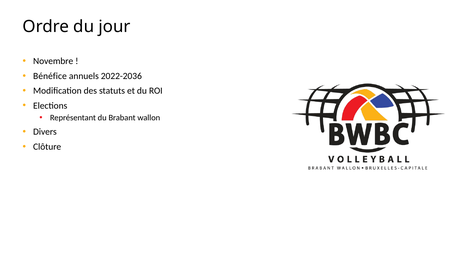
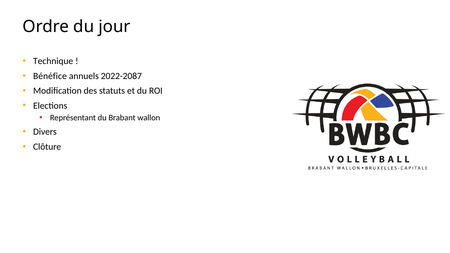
Novembre: Novembre -> Technique
2022-2036: 2022-2036 -> 2022-2087
